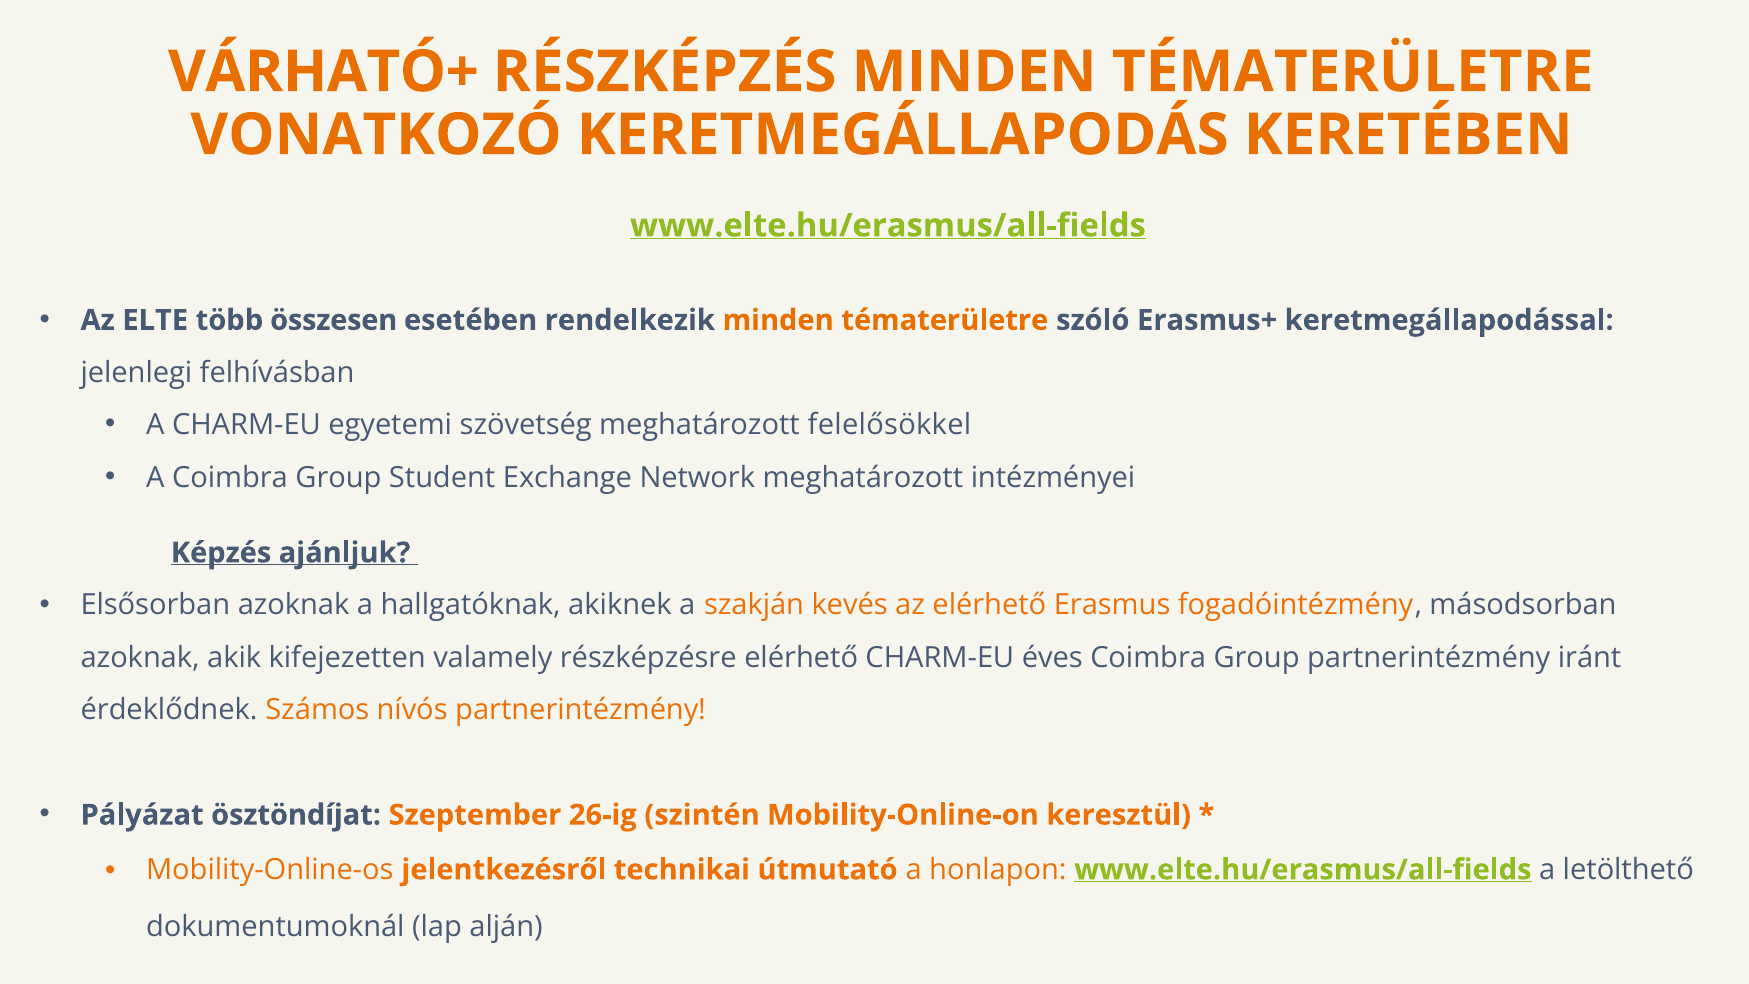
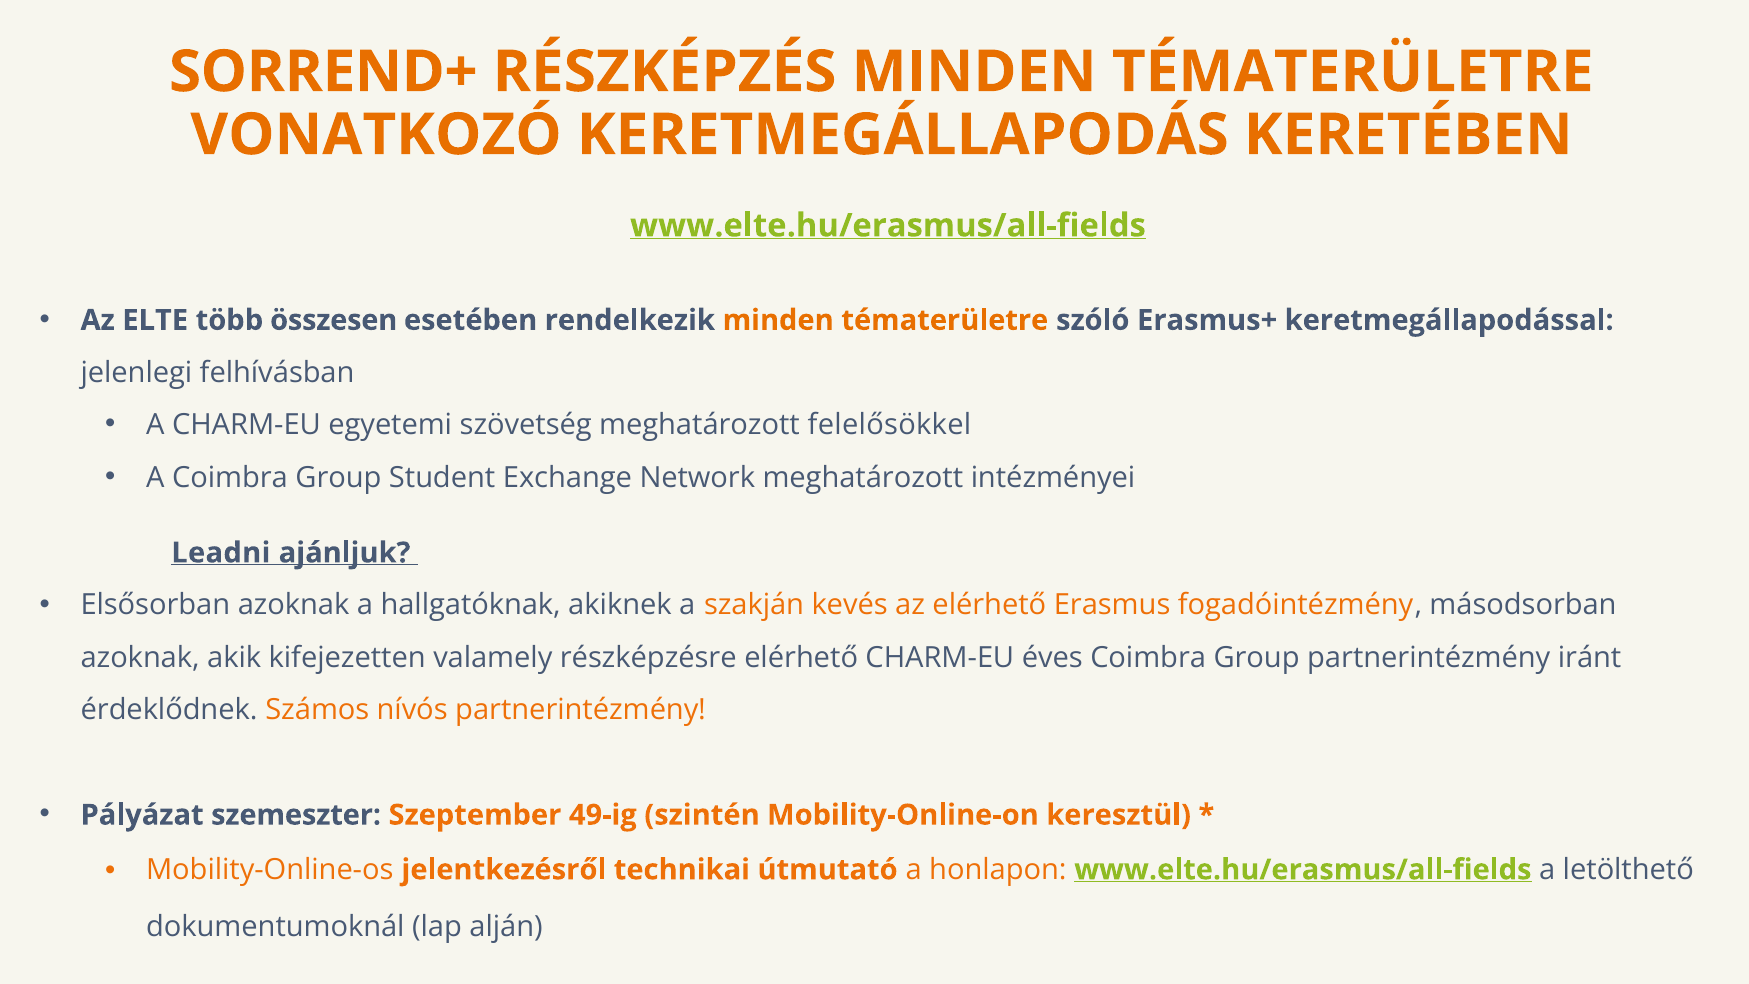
VÁRHATÓ+: VÁRHATÓ+ -> SORREND+
Képzés: Képzés -> Leadni
ösztöndíjat: ösztöndíjat -> szemeszter
26-ig: 26-ig -> 49-ig
